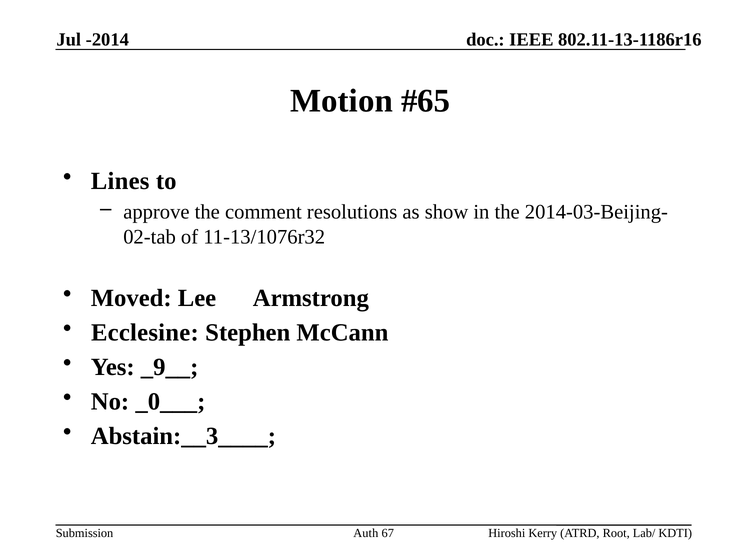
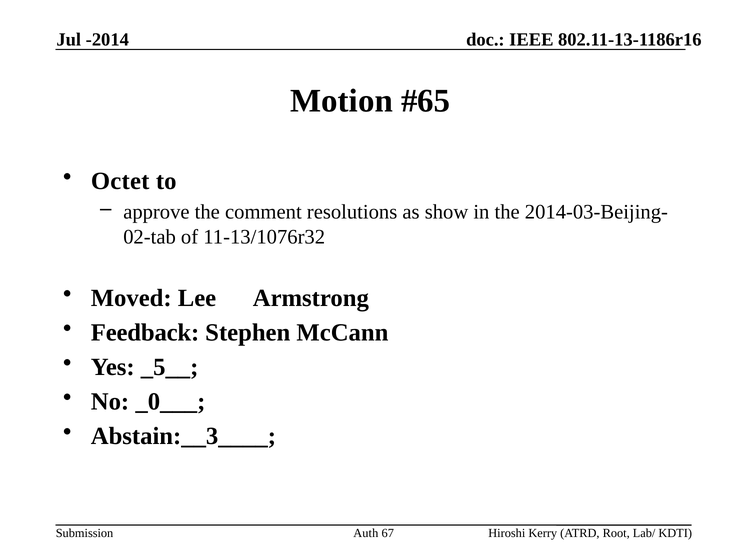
Lines: Lines -> Octet
Ecclesine: Ecclesine -> Feedback
_9__: _9__ -> _5__
